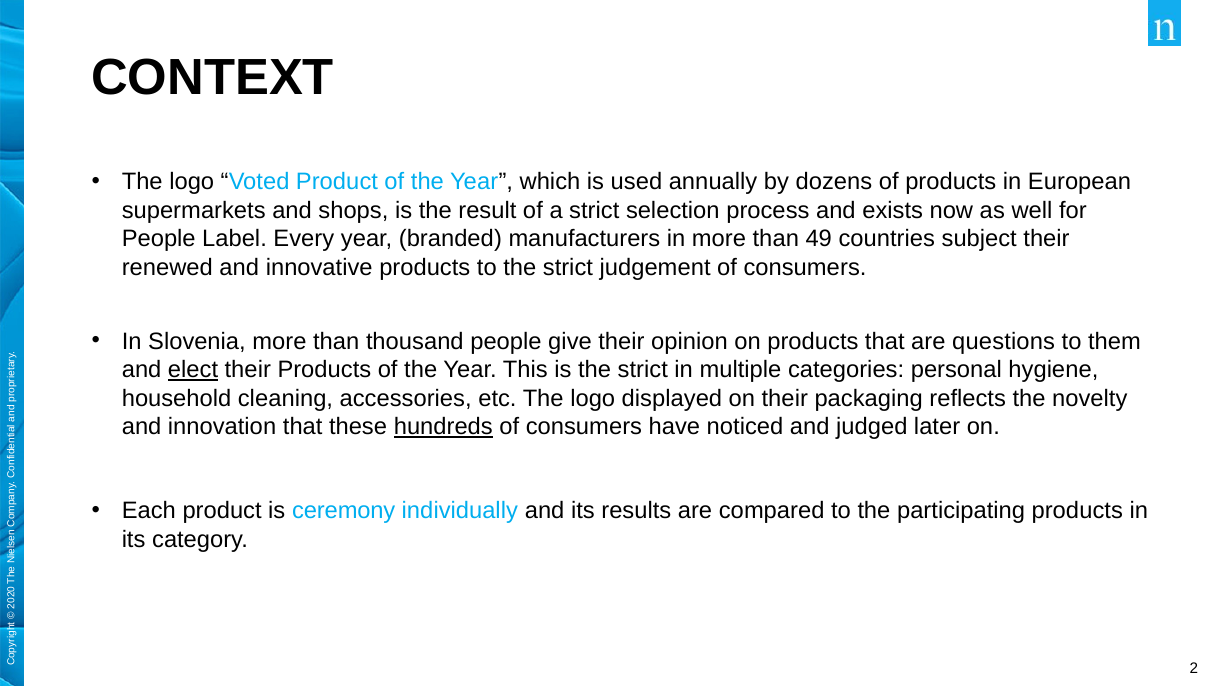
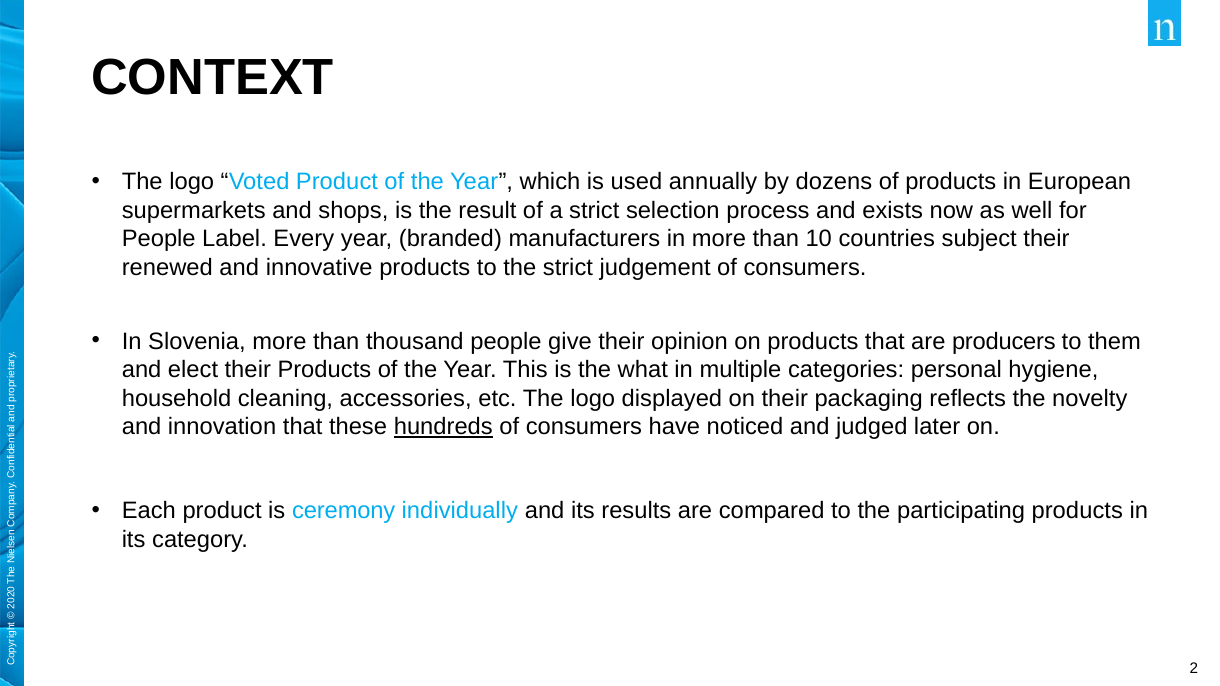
49: 49 -> 10
questions: questions -> producers
elect underline: present -> none
is the strict: strict -> what
